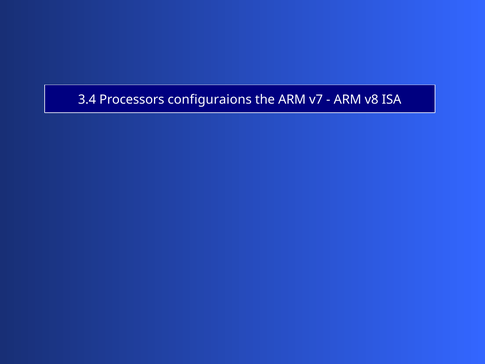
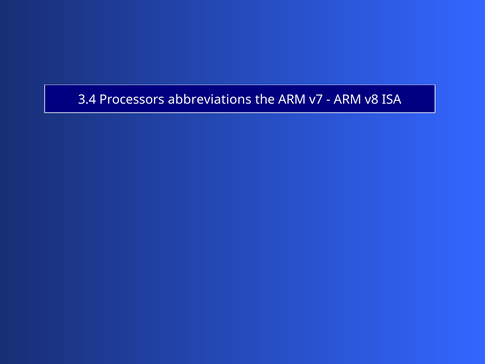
configuraions: configuraions -> abbreviations
